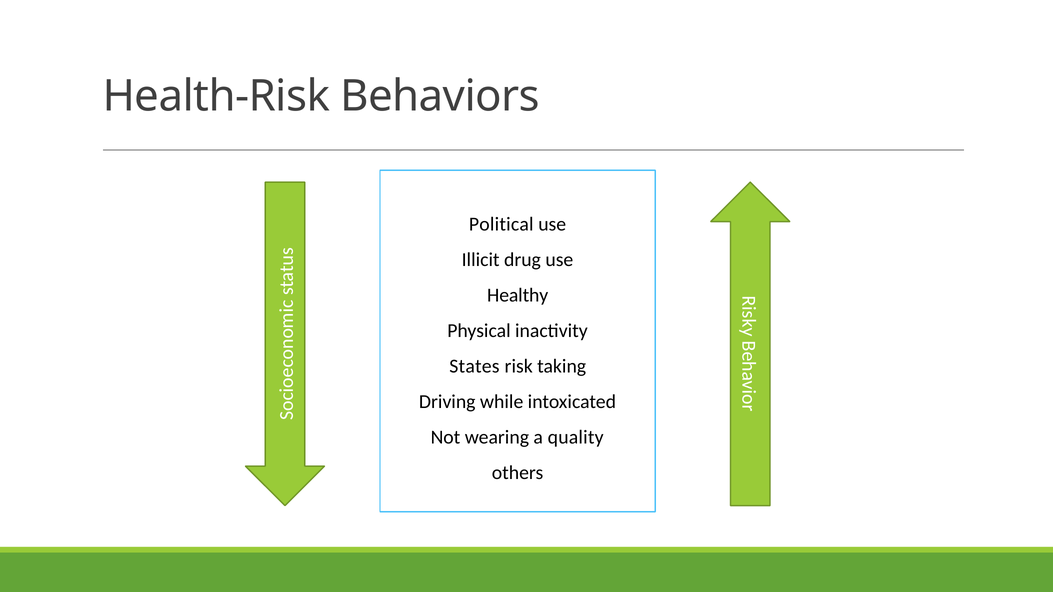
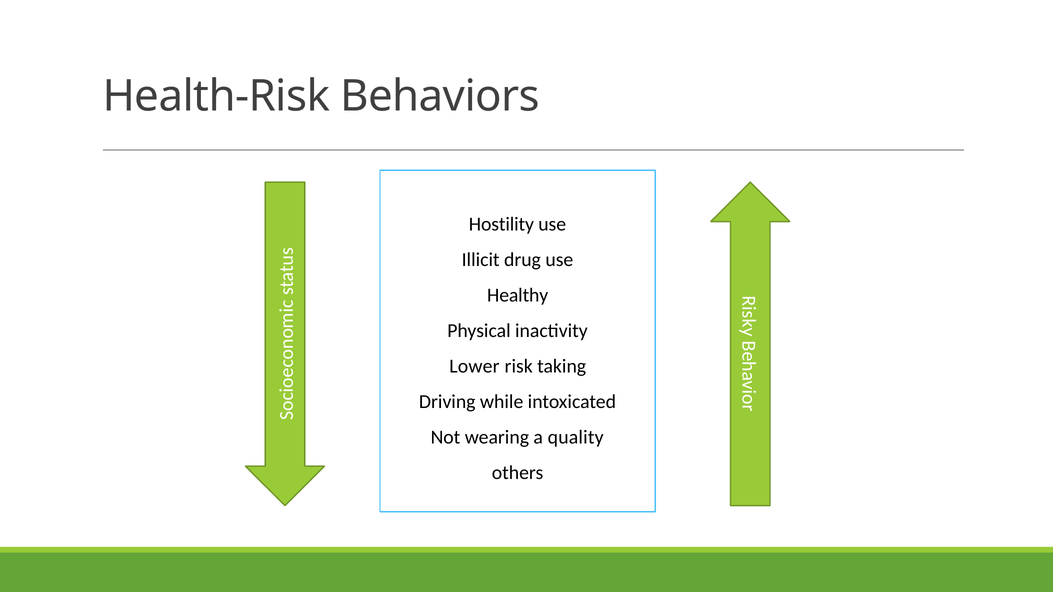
Political: Political -> Hostility
States: States -> Lower
